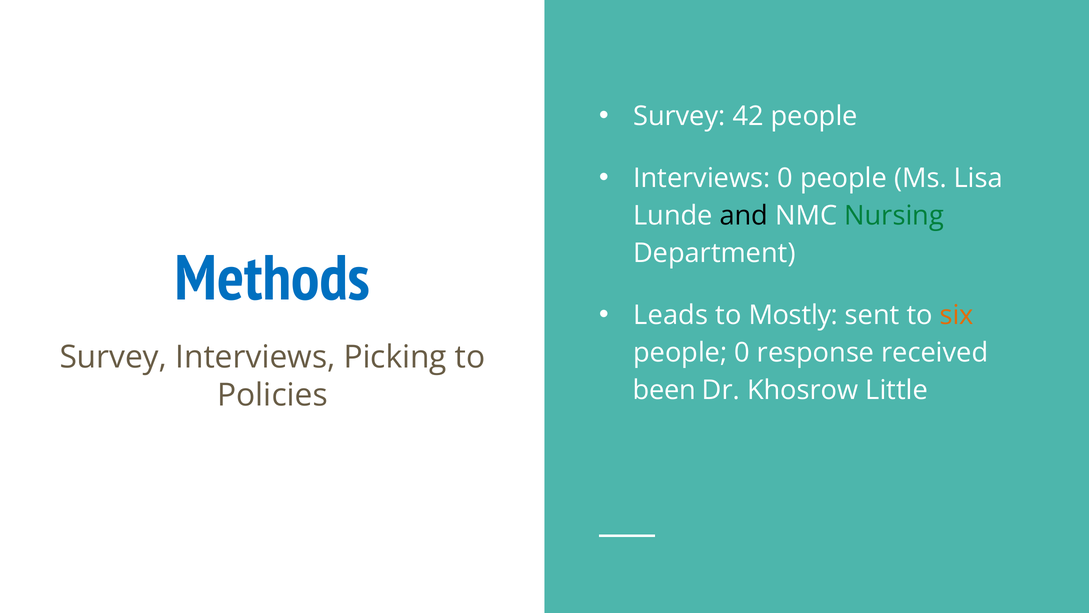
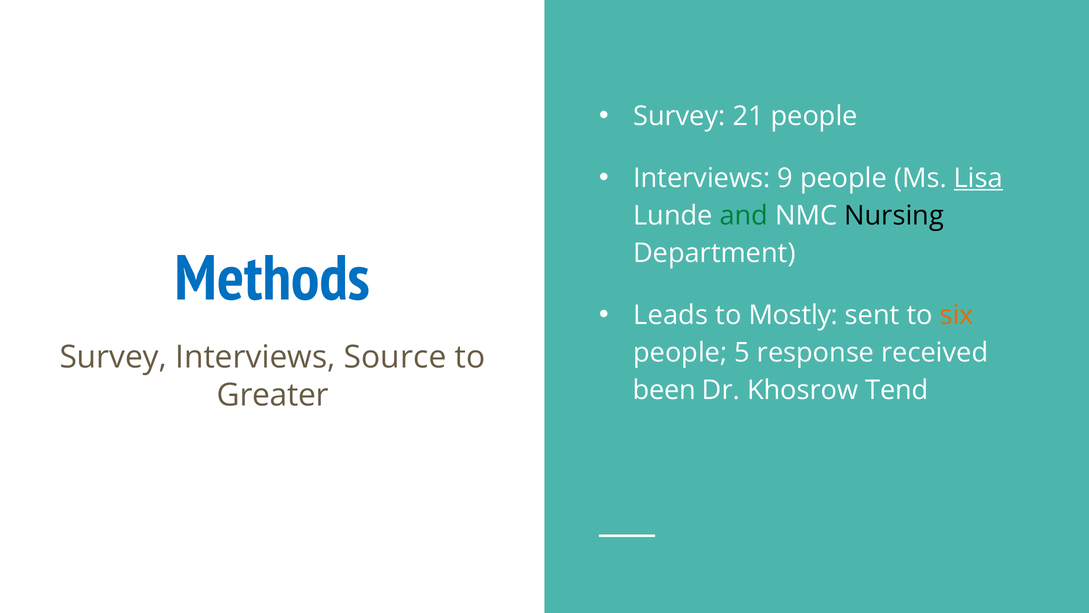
42: 42 -> 21
Interviews 0: 0 -> 9
Lisa underline: none -> present
and colour: black -> green
Nursing colour: green -> black
people 0: 0 -> 5
Picking: Picking -> Source
Little: Little -> Tend
Policies: Policies -> Greater
